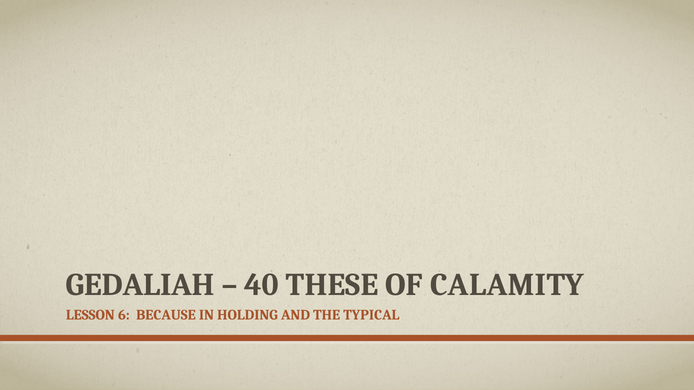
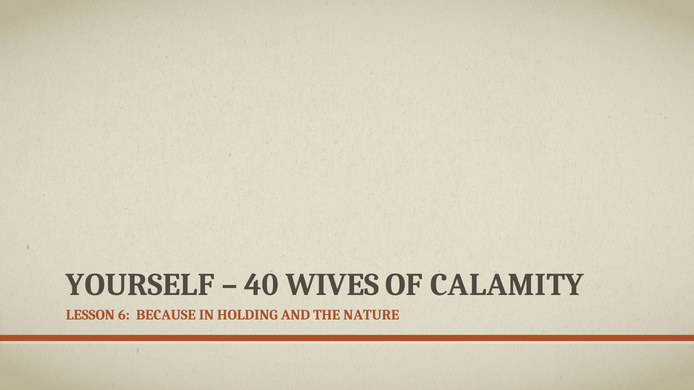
GEDALIAH: GEDALIAH -> YOURSELF
THESE: THESE -> WIVES
TYPICAL: TYPICAL -> NATURE
